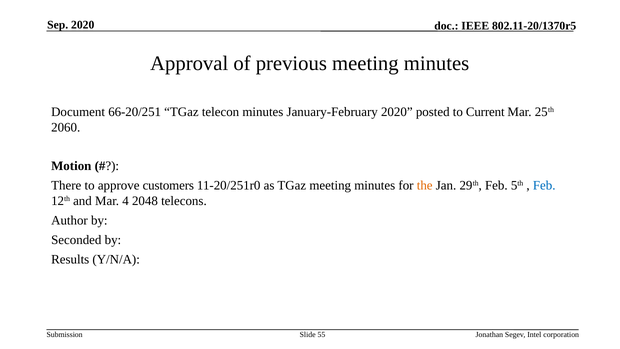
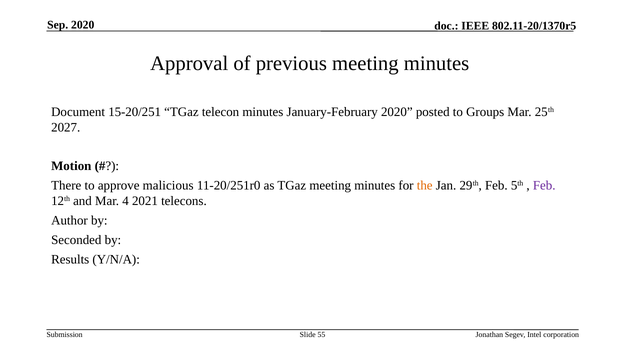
66-20/251: 66-20/251 -> 15-20/251
Current: Current -> Groups
2060: 2060 -> 2027
customers: customers -> malicious
Feb at (544, 185) colour: blue -> purple
2048: 2048 -> 2021
